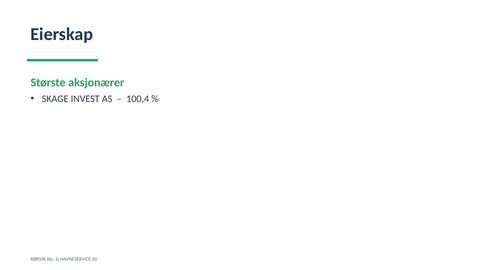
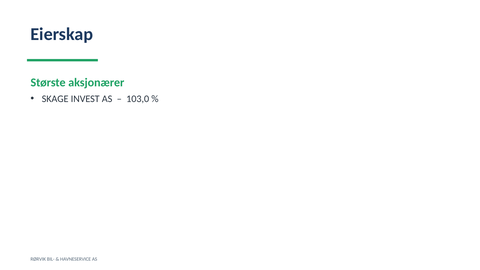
100,4: 100,4 -> 103,0
